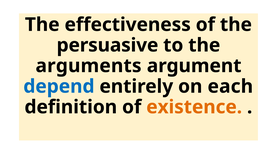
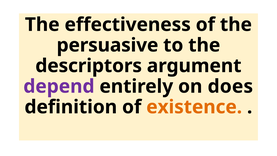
arguments: arguments -> descriptors
depend colour: blue -> purple
each: each -> does
